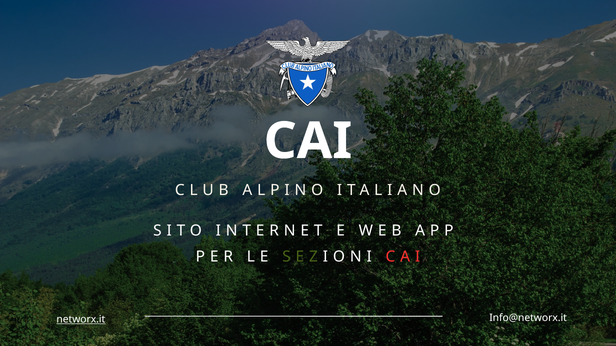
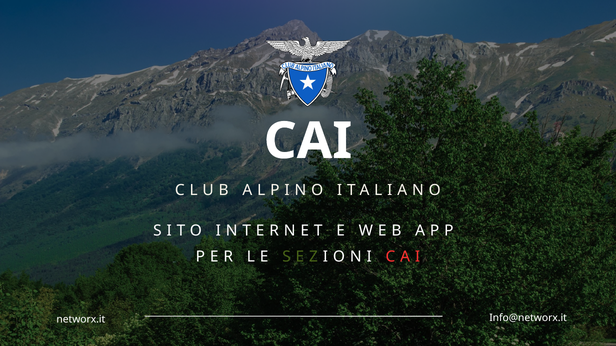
networx.it underline: present -> none
